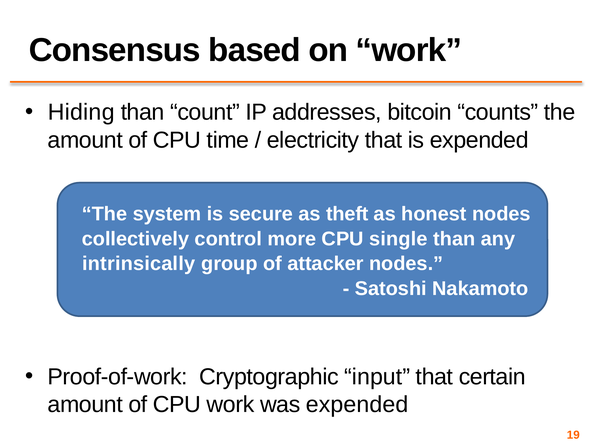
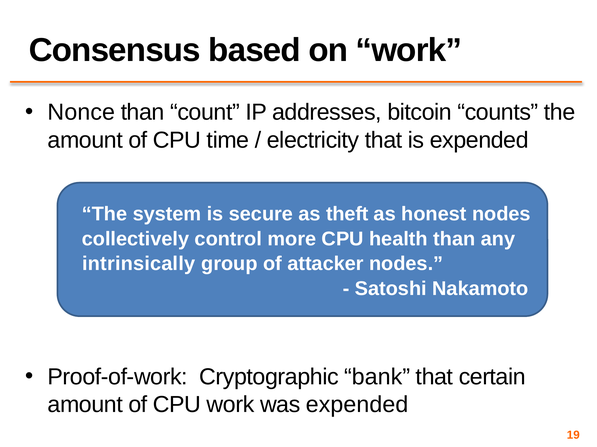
Hiding: Hiding -> Nonce
single: single -> health
input: input -> bank
